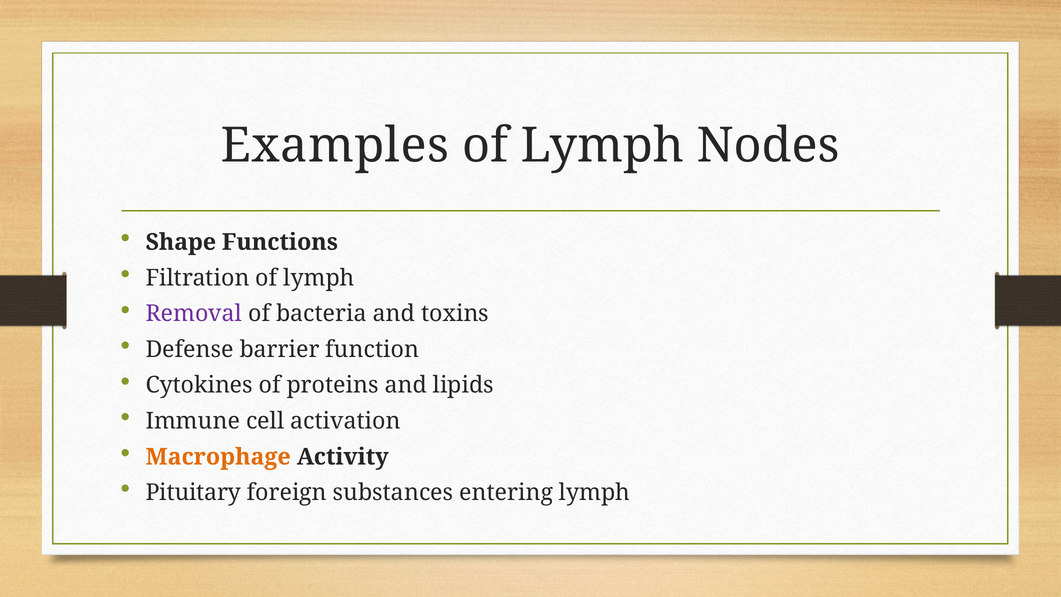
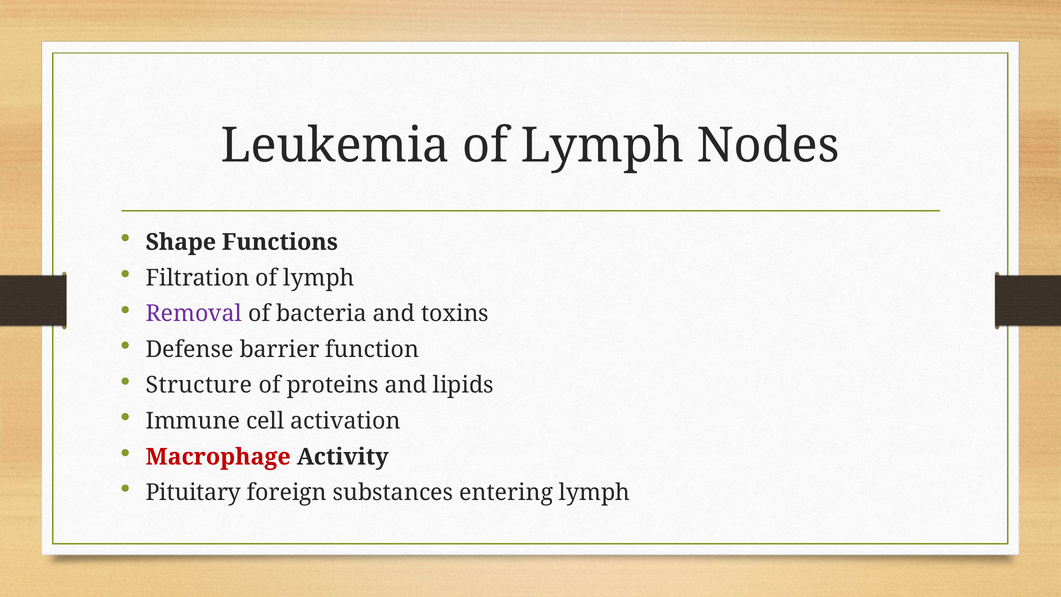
Examples: Examples -> Leukemia
Cytokines: Cytokines -> Structure
Macrophage colour: orange -> red
